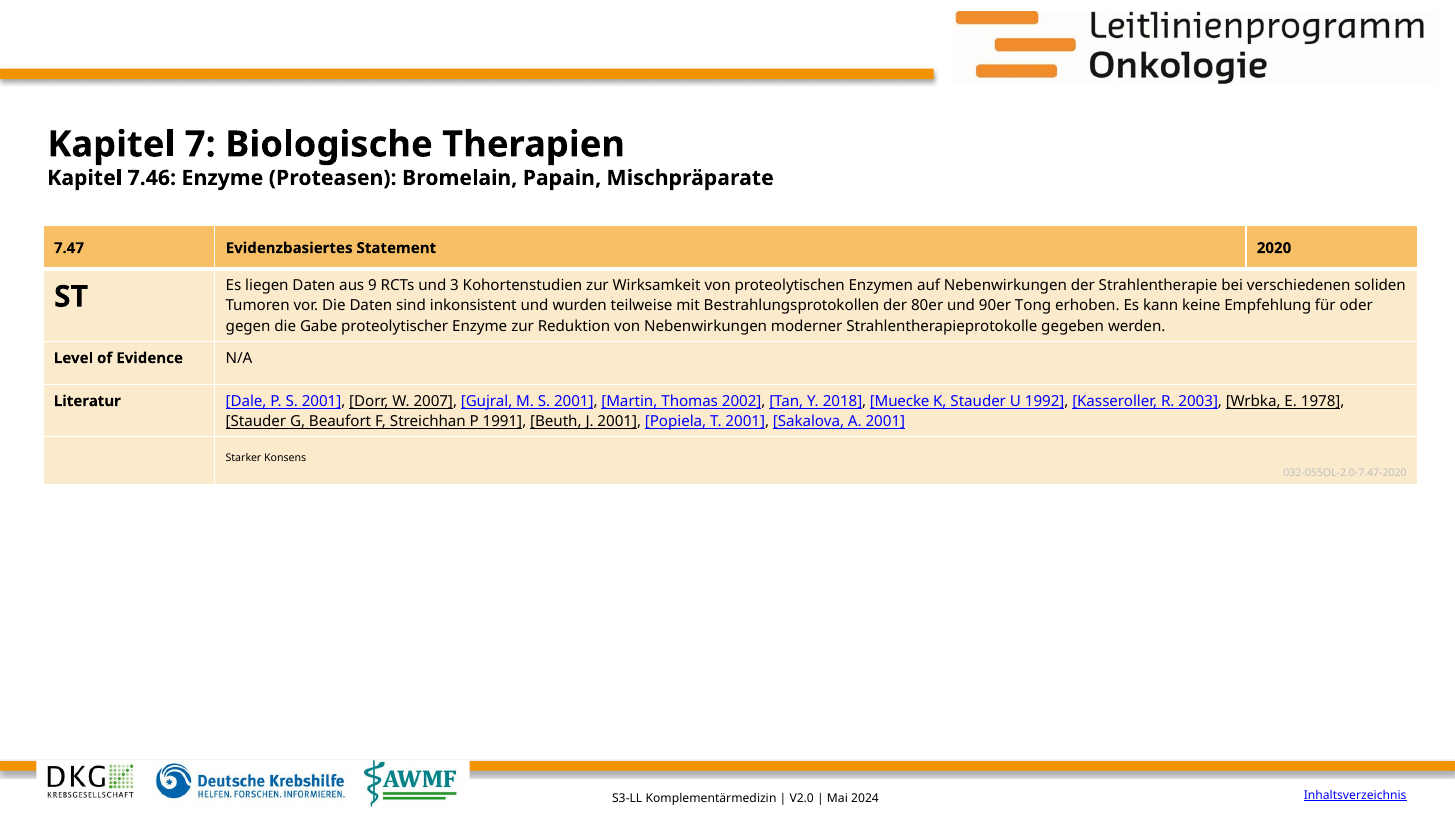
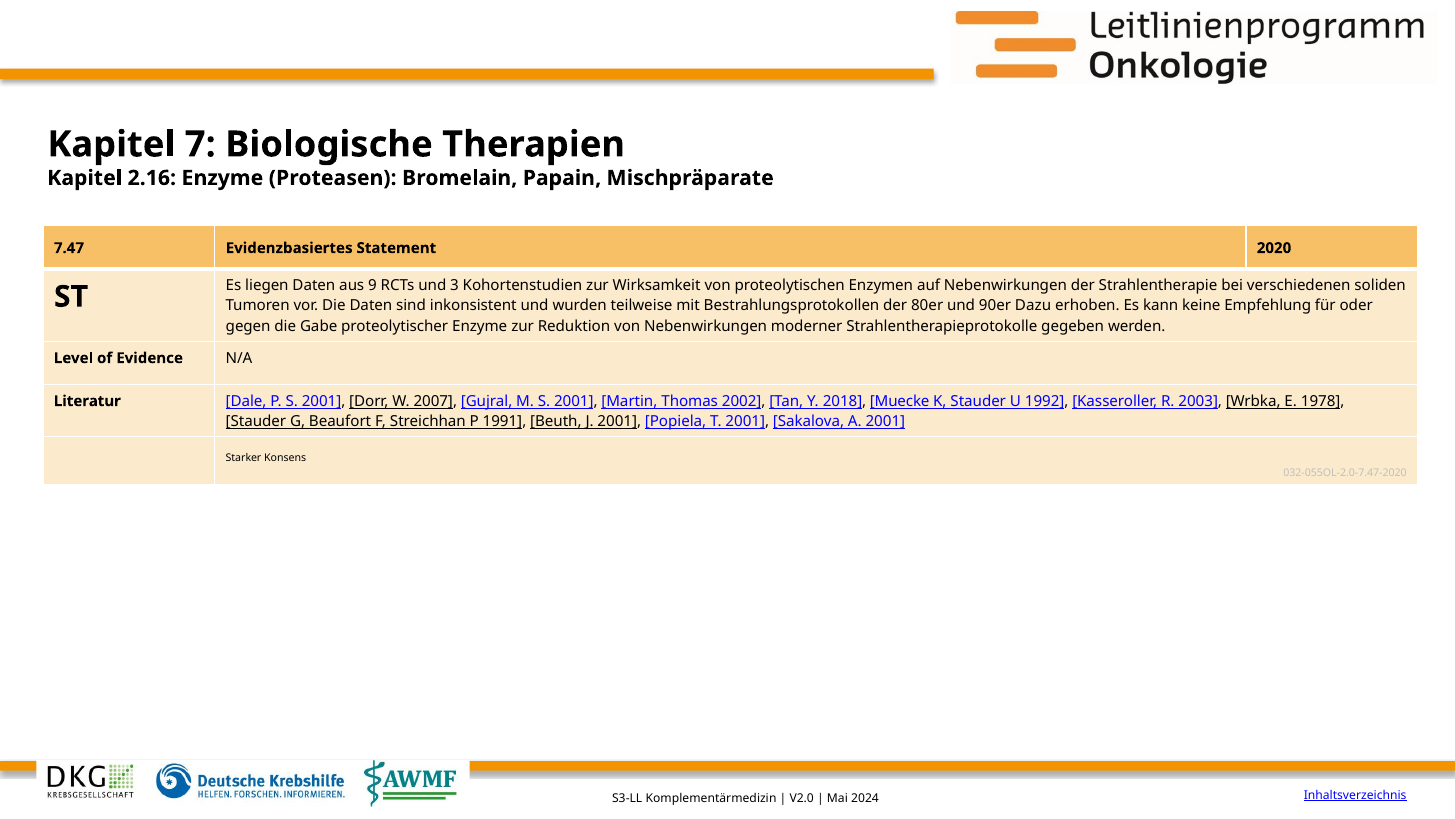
7.46: 7.46 -> 2.16
Tong: Tong -> Dazu
